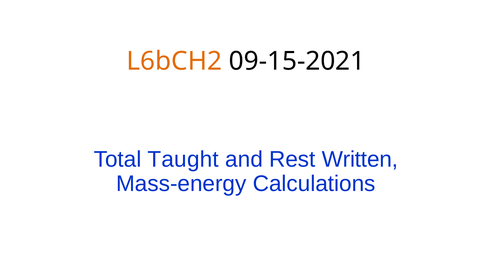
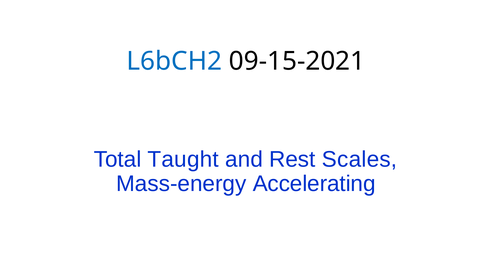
L6bCH2 colour: orange -> blue
Written: Written -> Scales
Calculations: Calculations -> Accelerating
